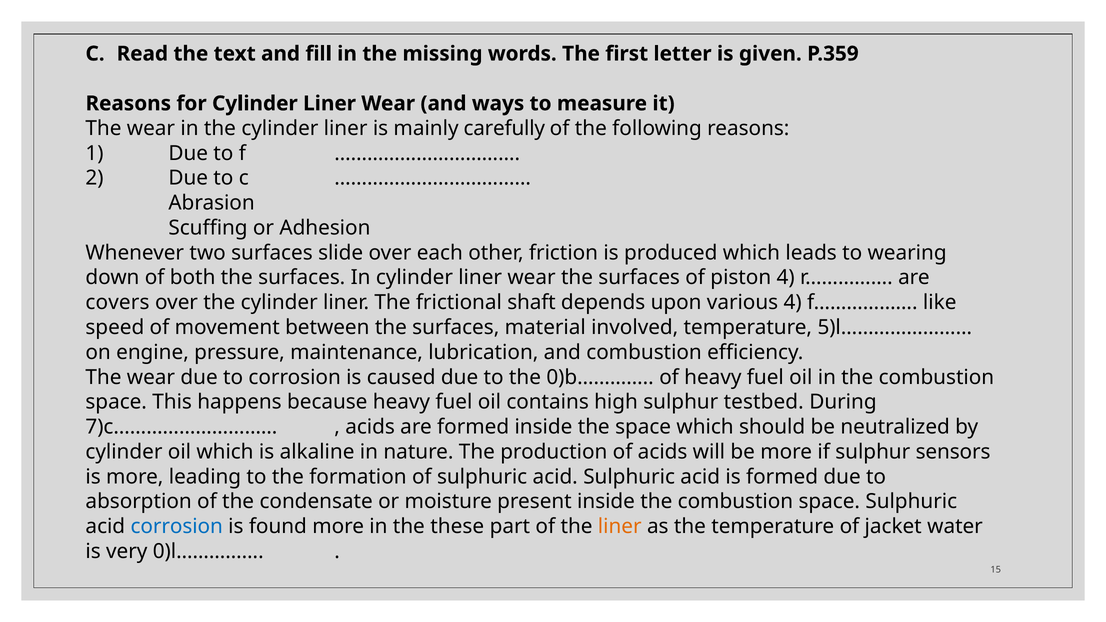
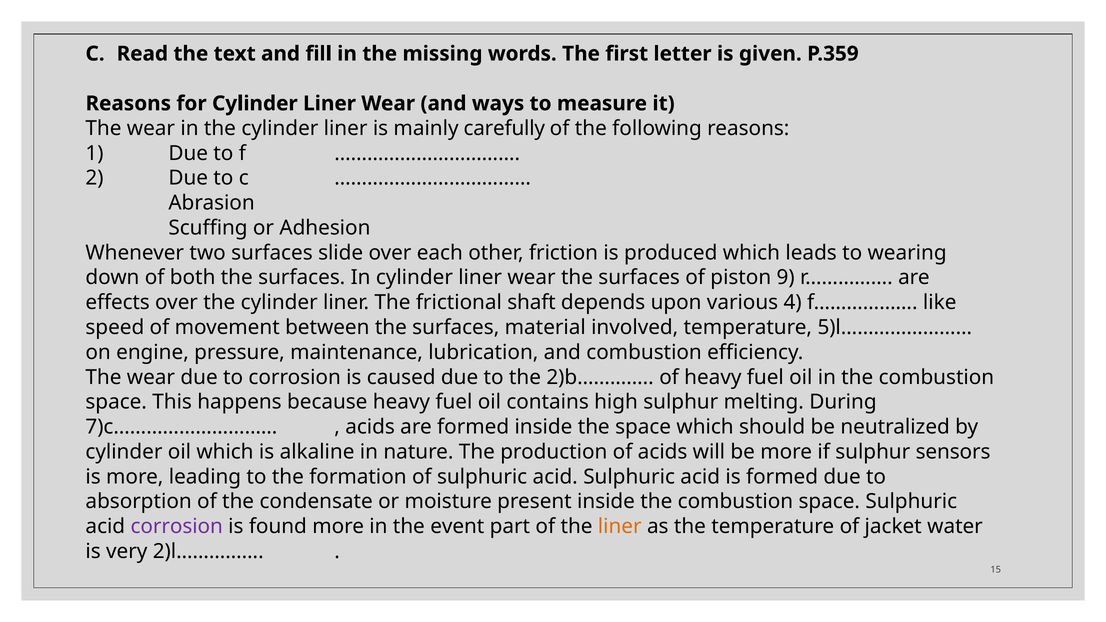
piston 4: 4 -> 9
covers: covers -> effects
0)b…………: 0)b………… -> 2)b…………
testbed: testbed -> melting
corrosion at (177, 527) colour: blue -> purple
these: these -> event
0)l……………: 0)l…………… -> 2)l……………
